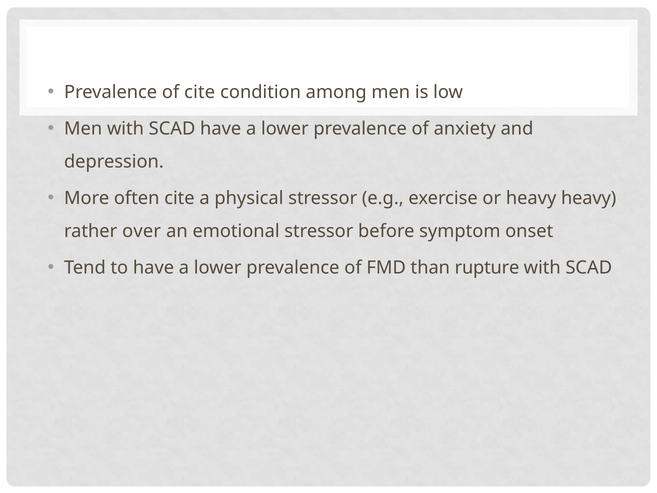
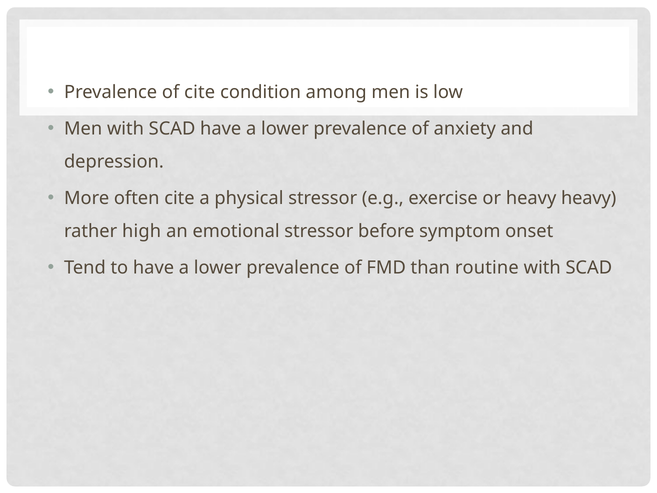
over: over -> high
rupture: rupture -> routine
